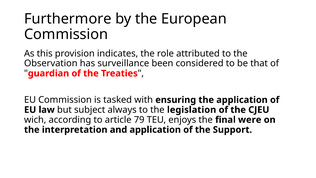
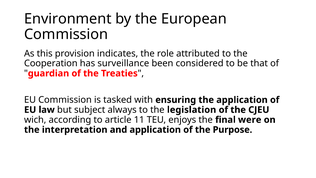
Furthermore: Furthermore -> Environment
Observation: Observation -> Cooperation
79: 79 -> 11
Support: Support -> Purpose
